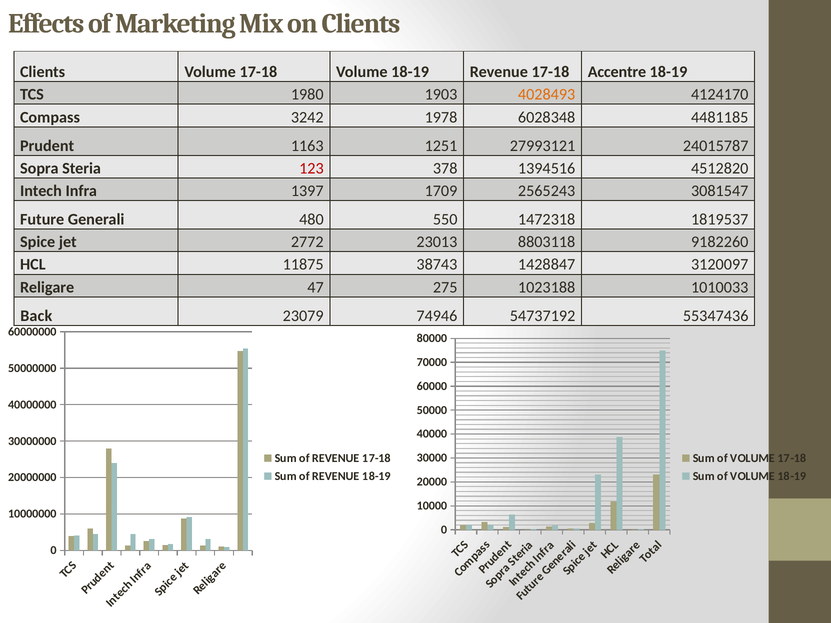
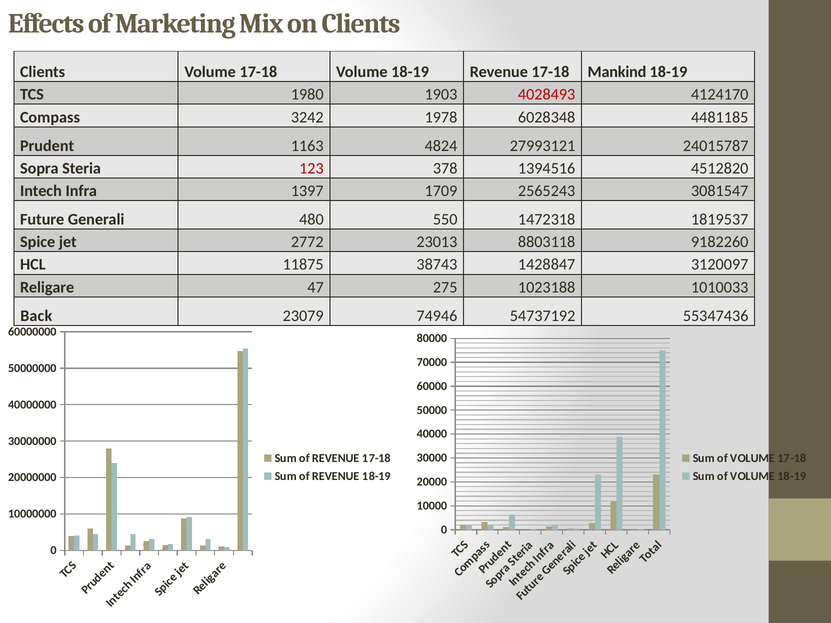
Accentre: Accentre -> Mankind
4028493 colour: orange -> red
1251: 1251 -> 4824
